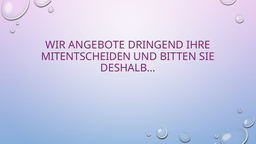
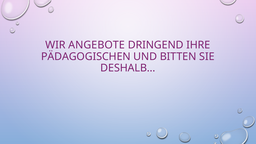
MITENTSCHEIDEN: MITENTSCHEIDEN -> PÄDAGOGISCHEN
